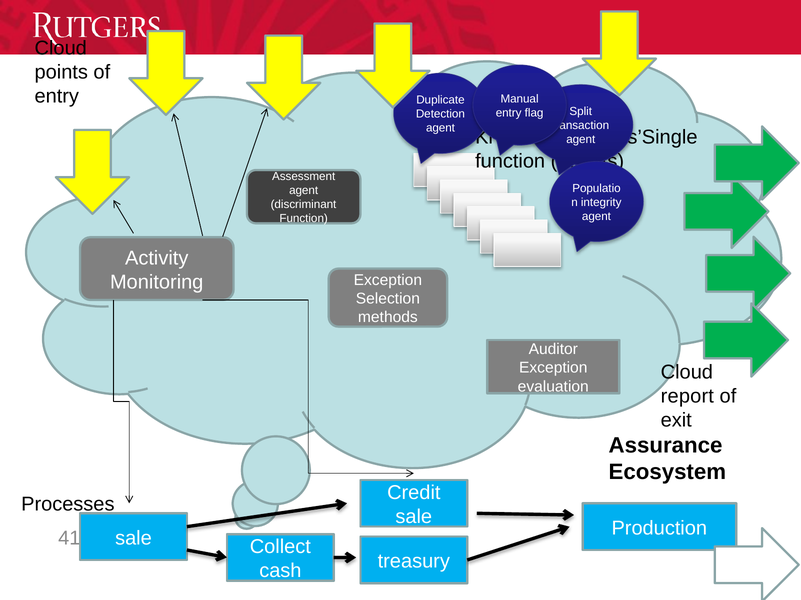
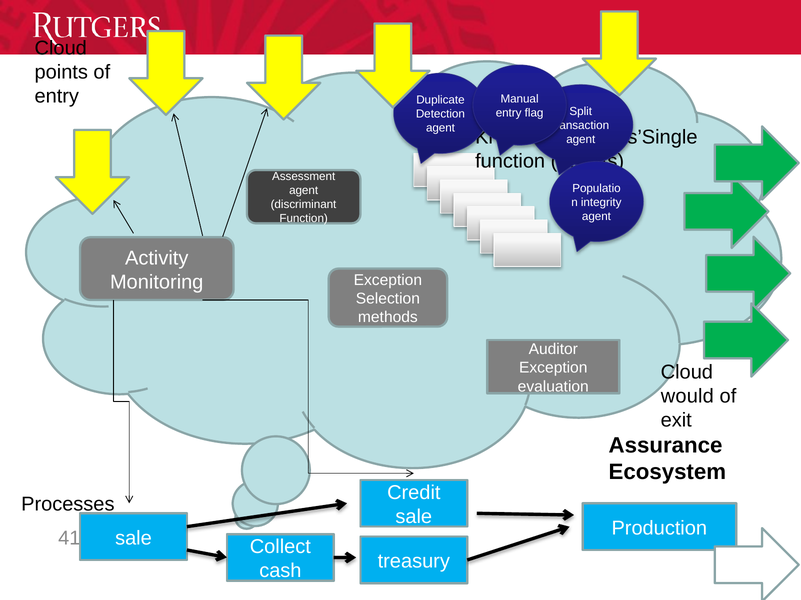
report: report -> would
